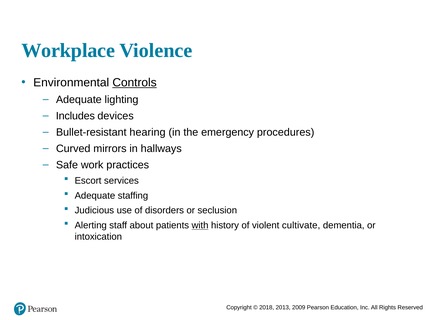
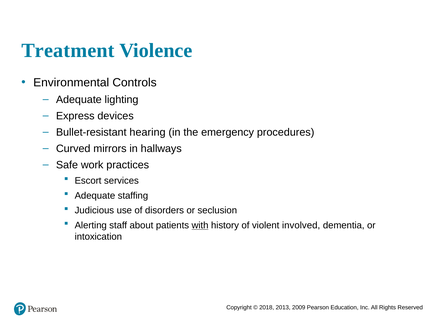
Workplace: Workplace -> Treatment
Controls underline: present -> none
Includes: Includes -> Express
cultivate: cultivate -> involved
